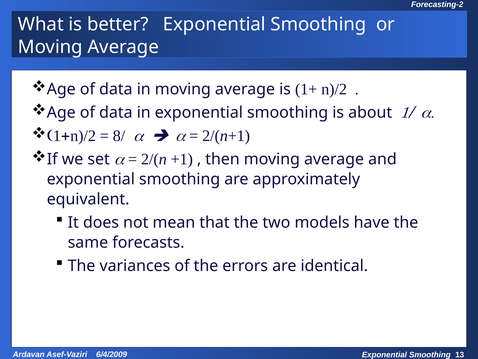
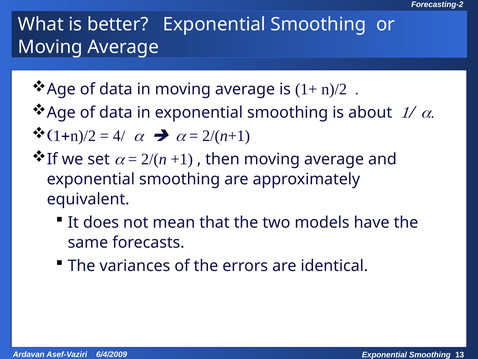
8/: 8/ -> 4/
